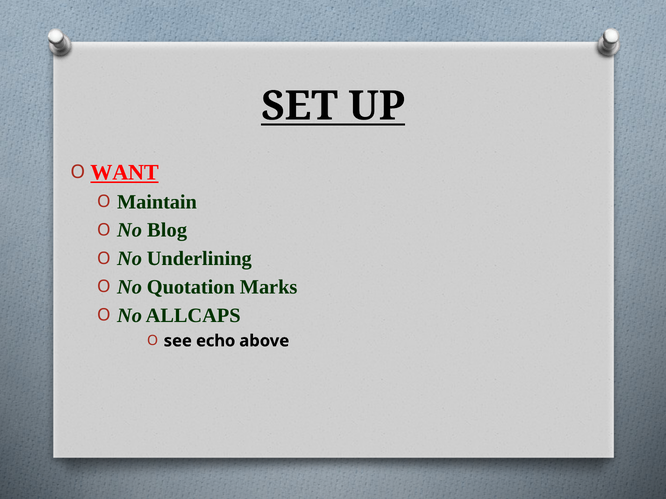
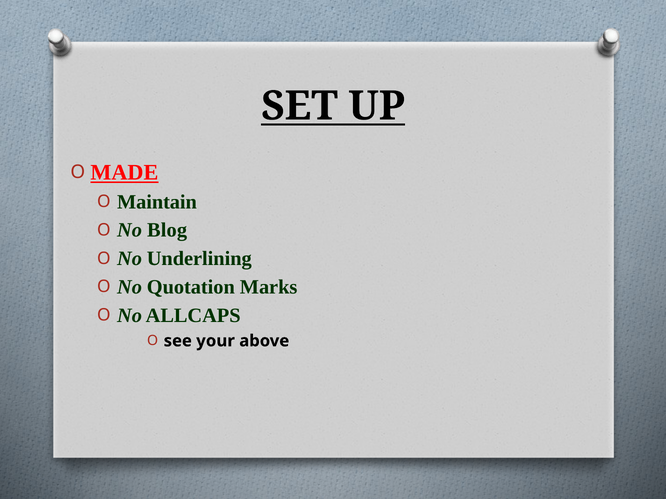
WANT: WANT -> MADE
echo: echo -> your
